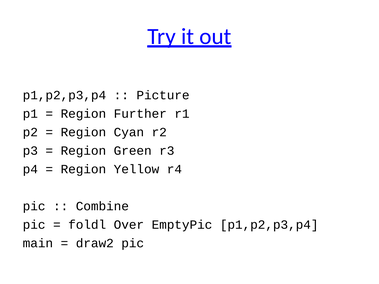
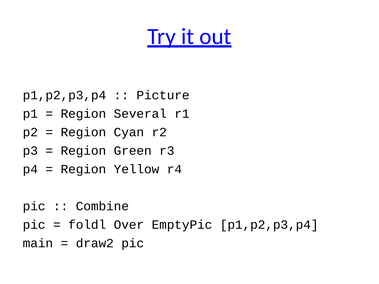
Further: Further -> Several
